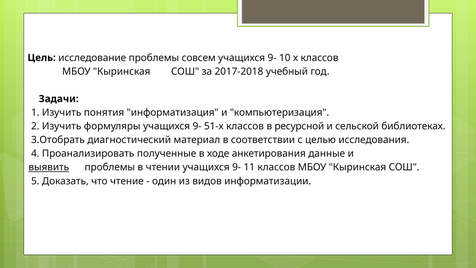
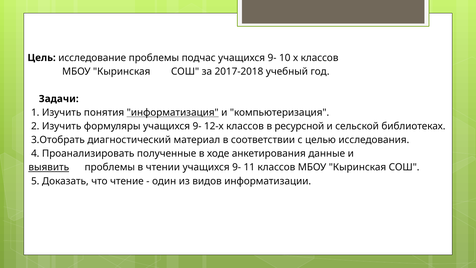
совсем: совсем -> подчас
информатизация underline: none -> present
51-х: 51-х -> 12-х
